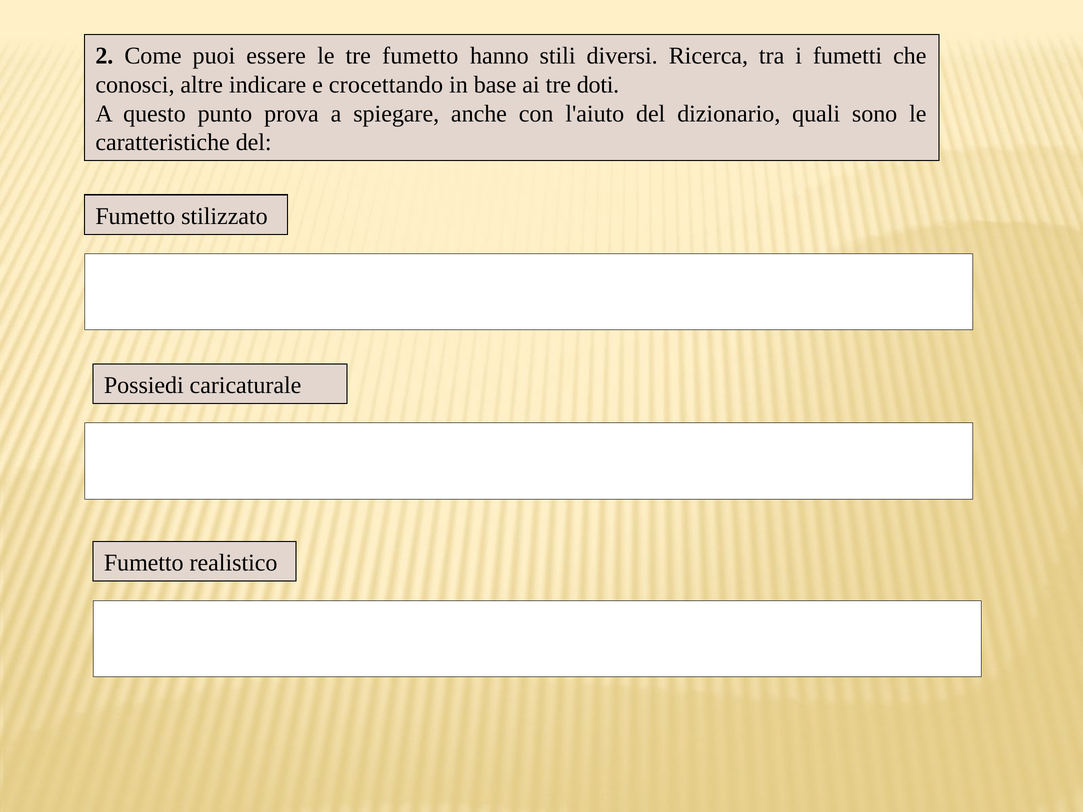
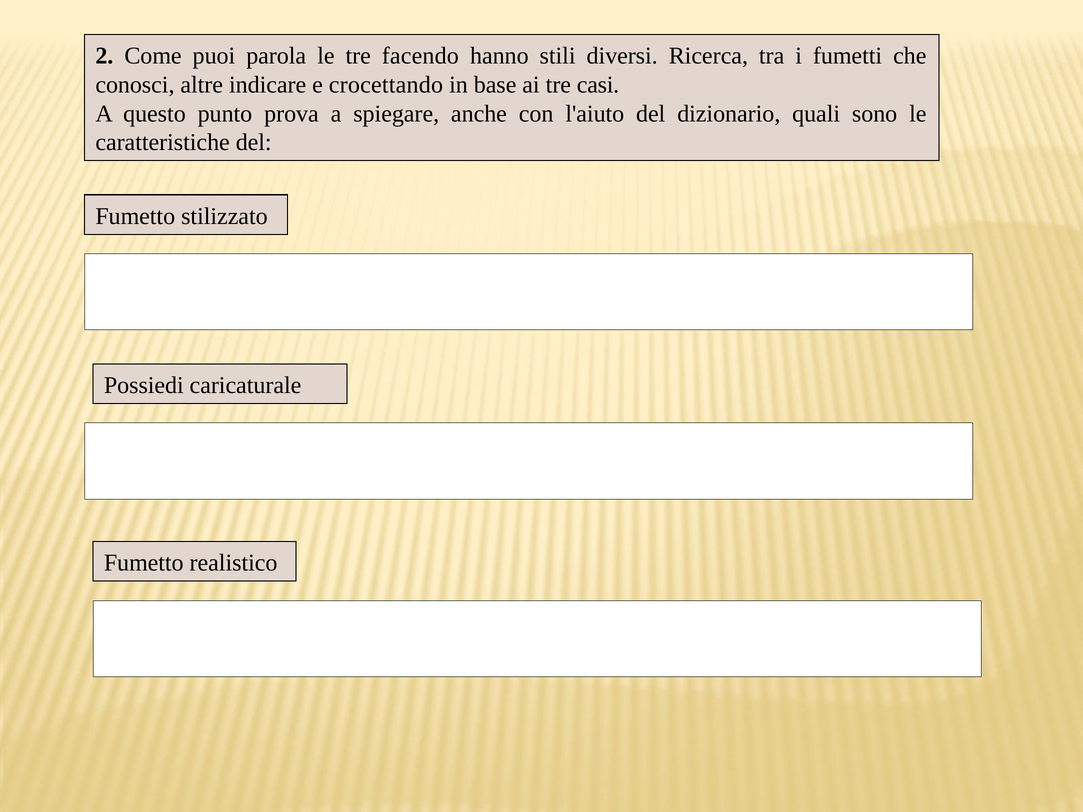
essere: essere -> parola
tre fumetto: fumetto -> facendo
doti: doti -> casi
